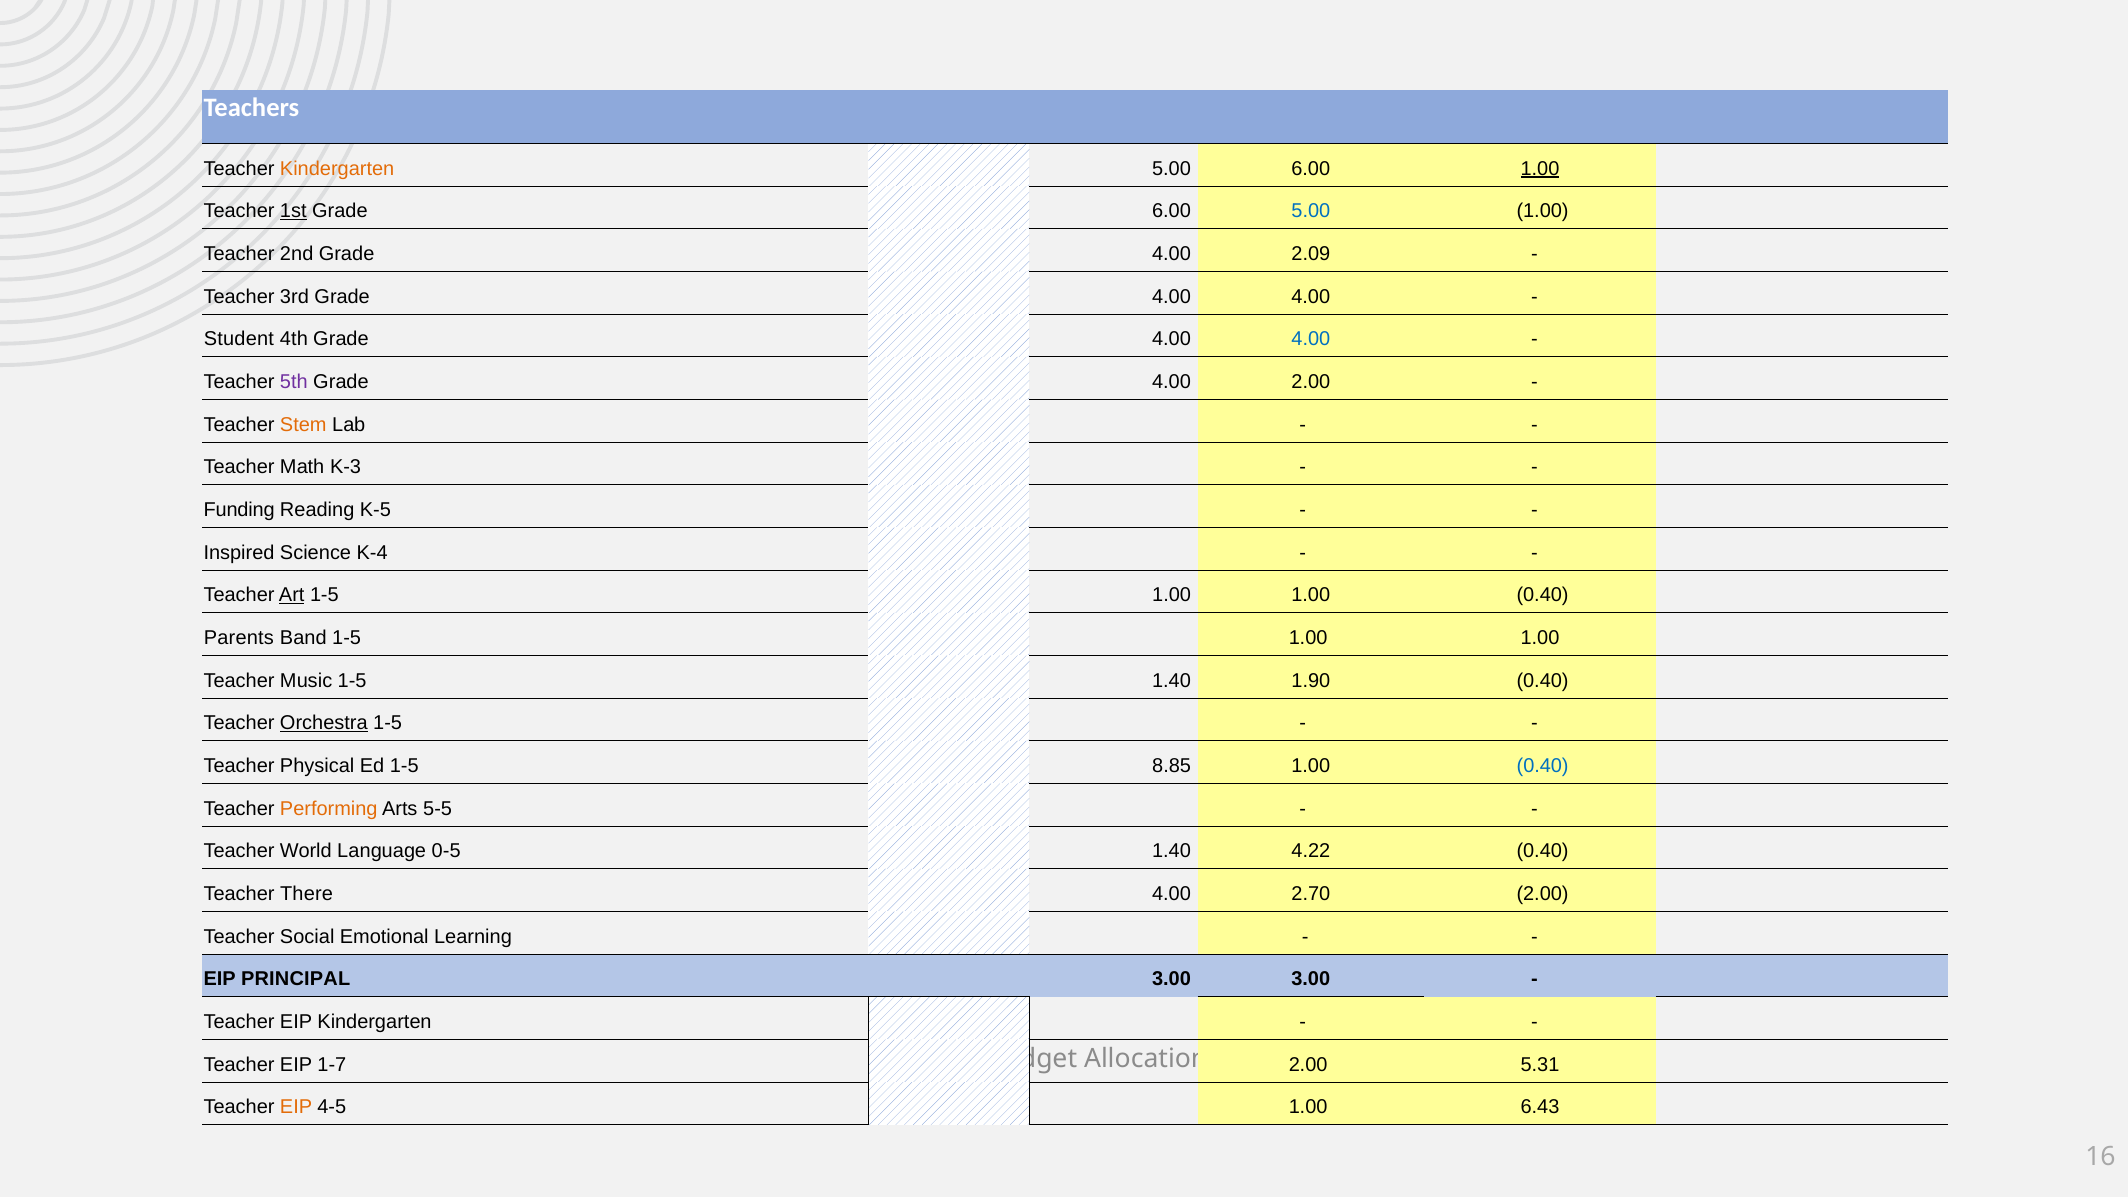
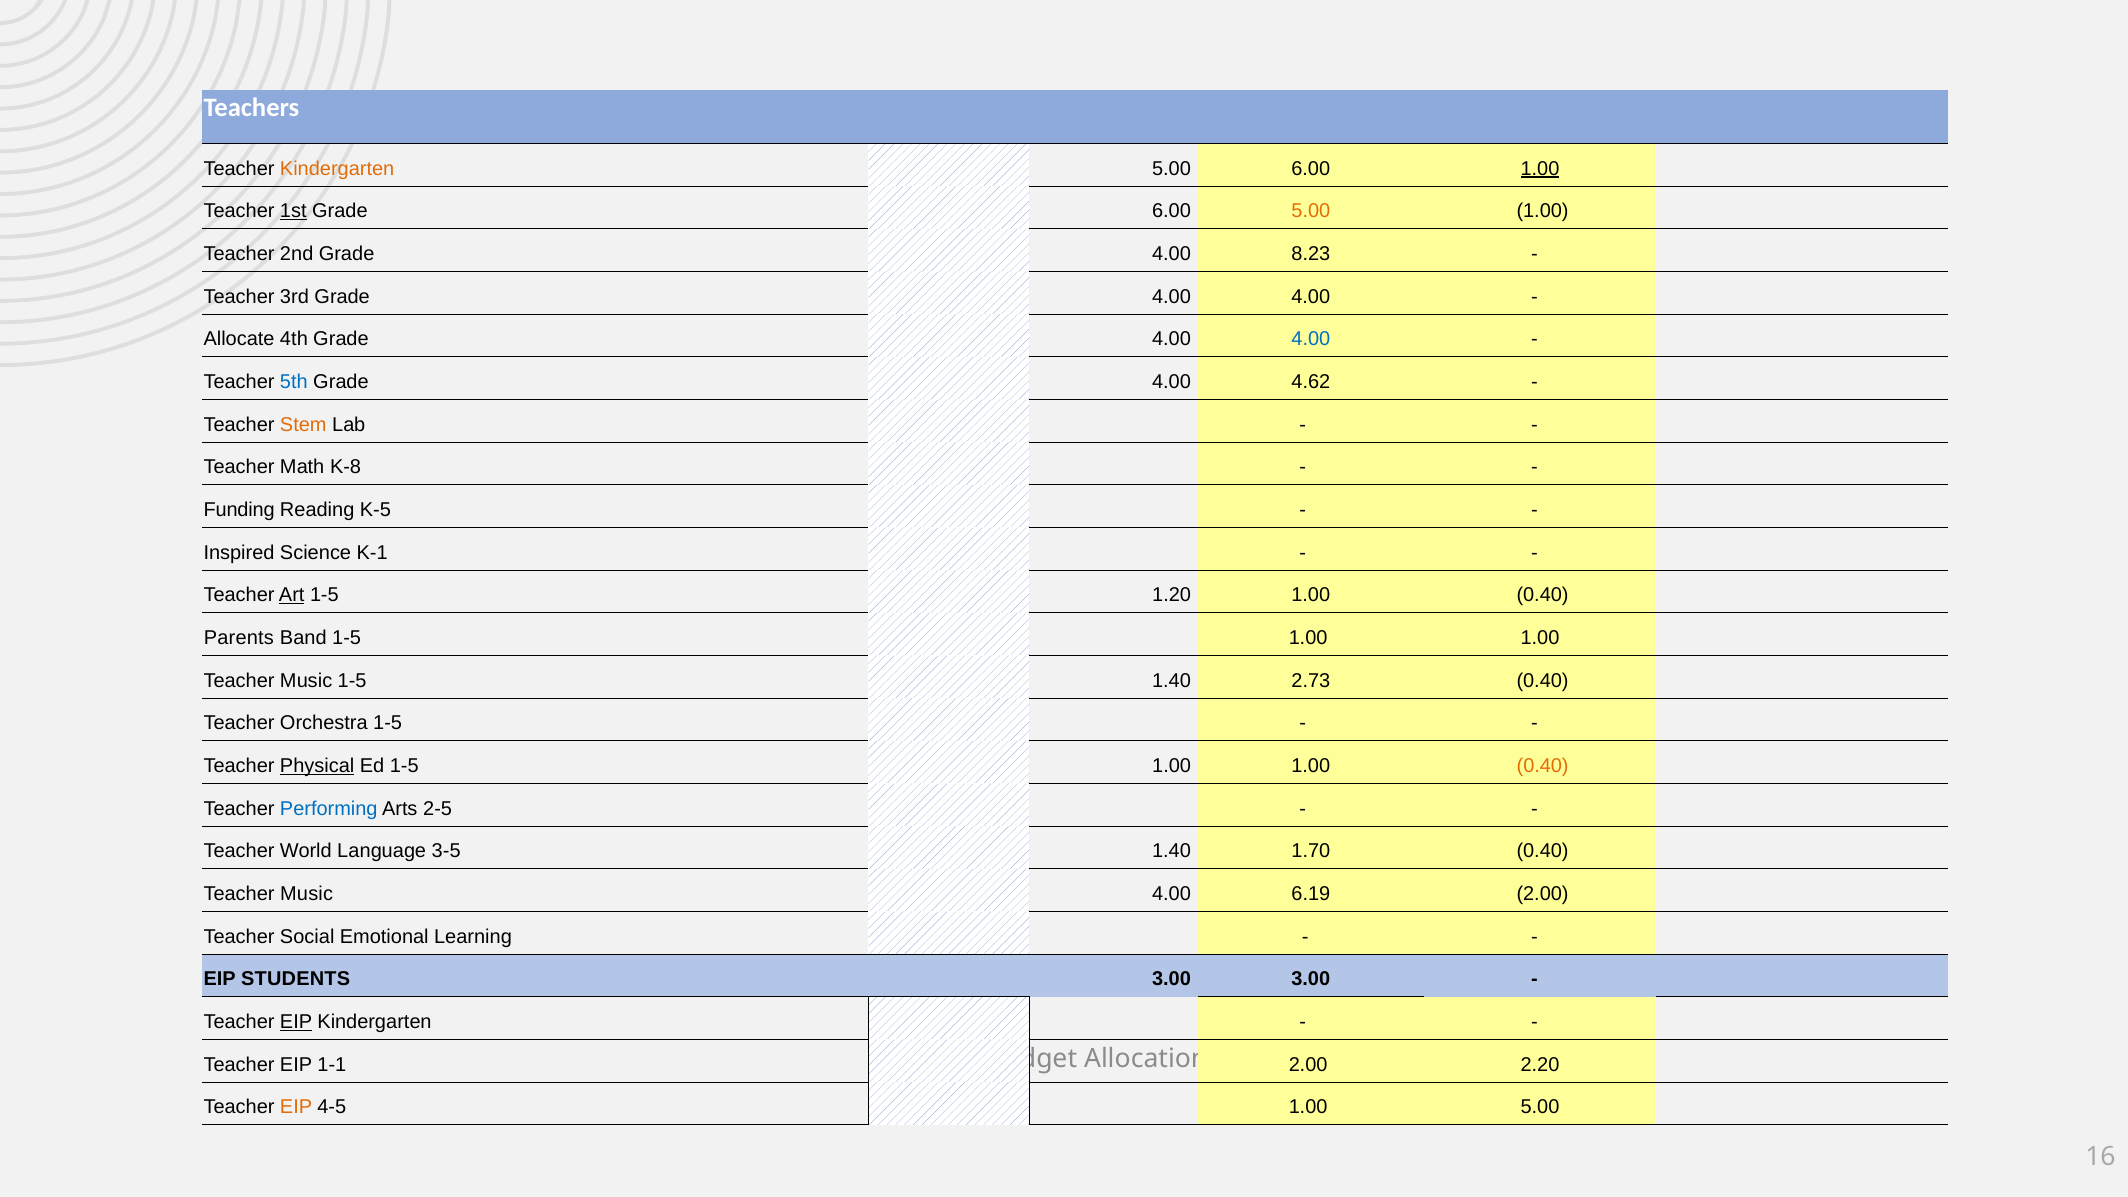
5.00 at (1311, 211) colour: blue -> orange
2.09: 2.09 -> 8.23
Student: Student -> Allocate
5th colour: purple -> blue
4.00 2.00: 2.00 -> 4.62
K-3: K-3 -> K-8
K-4: K-4 -> K-1
1.00 at (1172, 595): 1.00 -> 1.20
1.90: 1.90 -> 2.73
Orchestra underline: present -> none
Physical underline: none -> present
Ed 1-5 8.85: 8.85 -> 1.00
0.40 at (1543, 766) colour: blue -> orange
Performing colour: orange -> blue
5-5: 5-5 -> 2-5
0-5: 0-5 -> 3-5
4.22: 4.22 -> 1.70
There at (307, 894): There -> Music
2.70: 2.70 -> 6.19
PRINCIPAL: PRINCIPAL -> STUDENTS
EIP at (296, 1022) underline: none -> present
1-7: 1-7 -> 1-1
5.31: 5.31 -> 2.20
1.00 6.43: 6.43 -> 5.00
